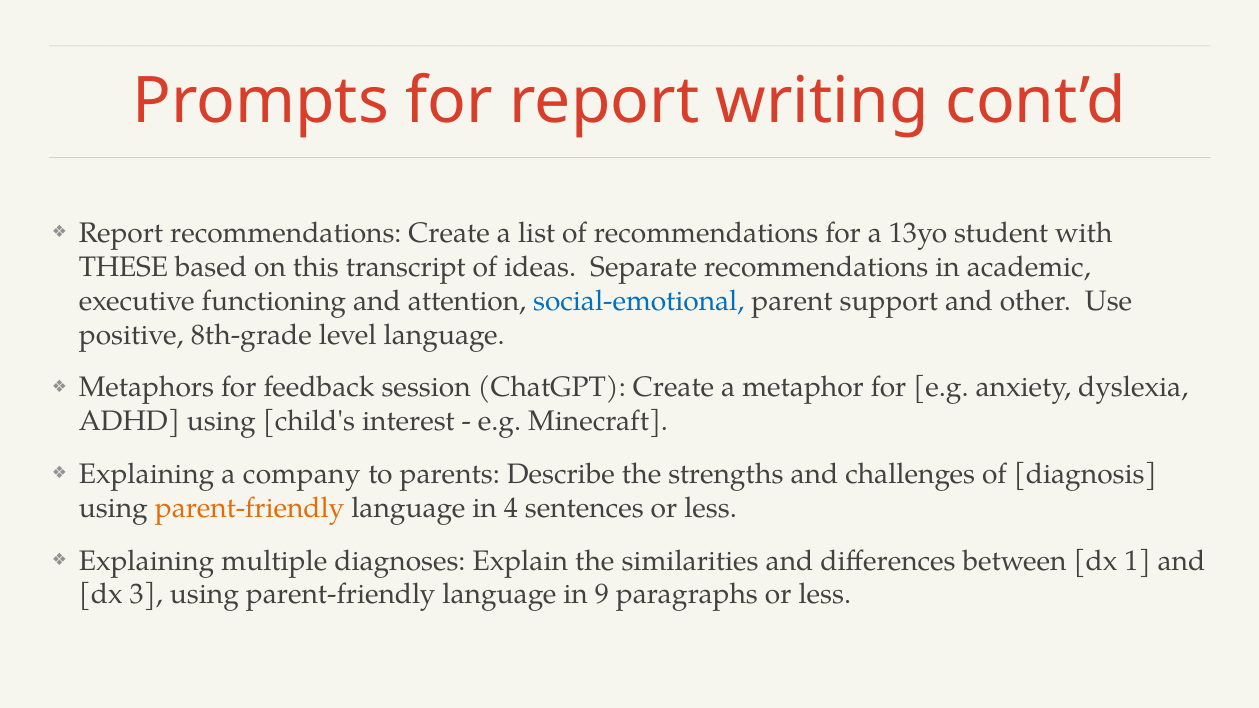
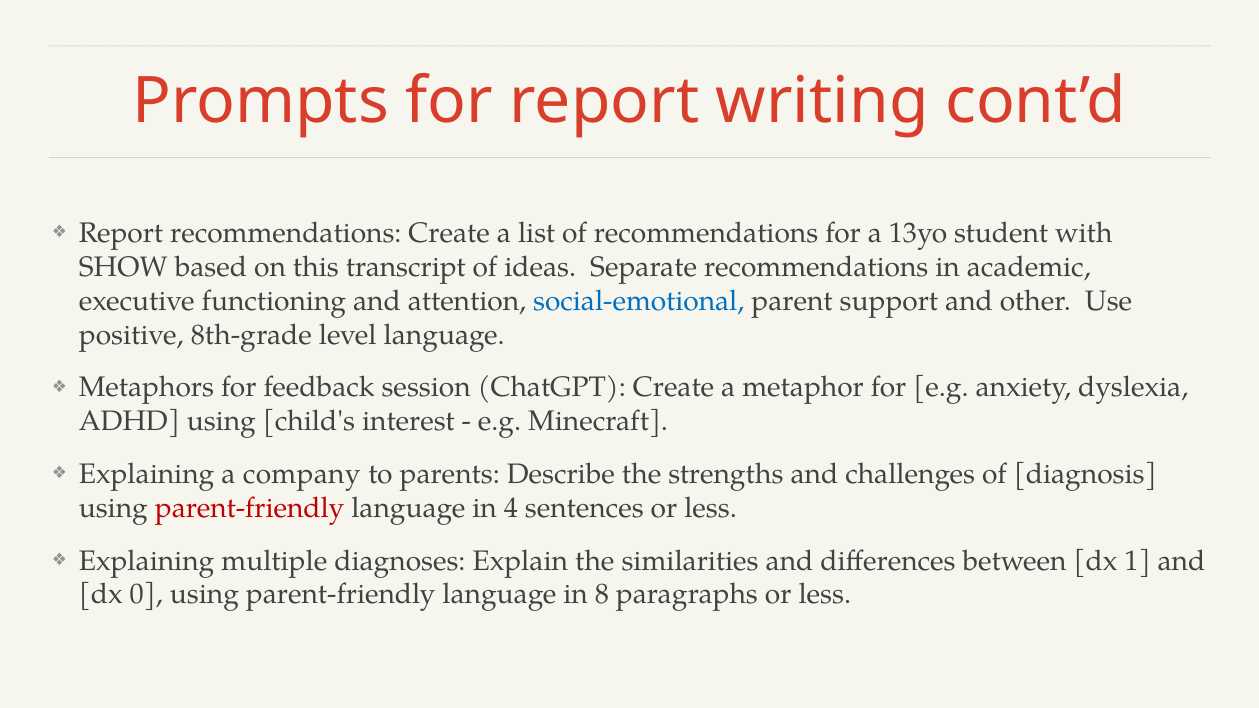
THESE: THESE -> SHOW
parent-friendly at (250, 508) colour: orange -> red
3: 3 -> 0
9: 9 -> 8
